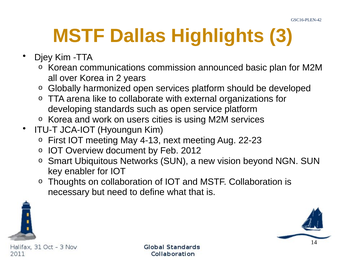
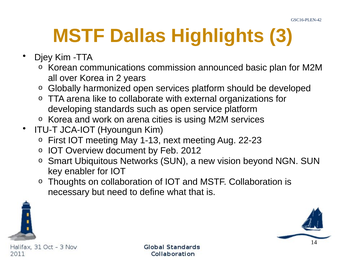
on users: users -> arena
4-13: 4-13 -> 1-13
